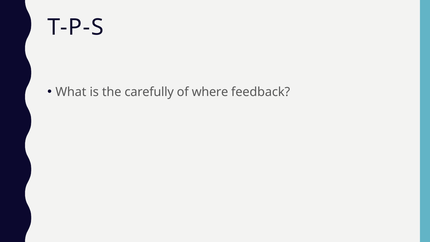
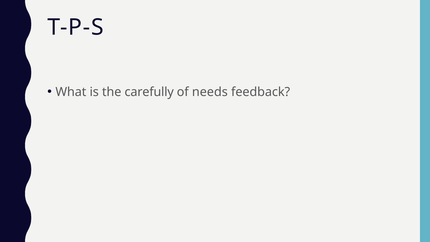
where: where -> needs
